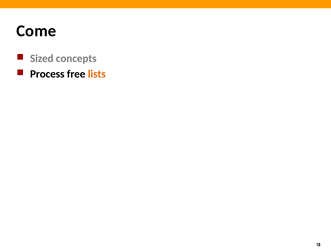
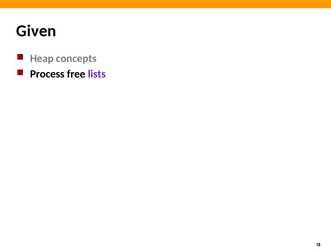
Come: Come -> Given
Sized: Sized -> Heap
lists colour: orange -> purple
